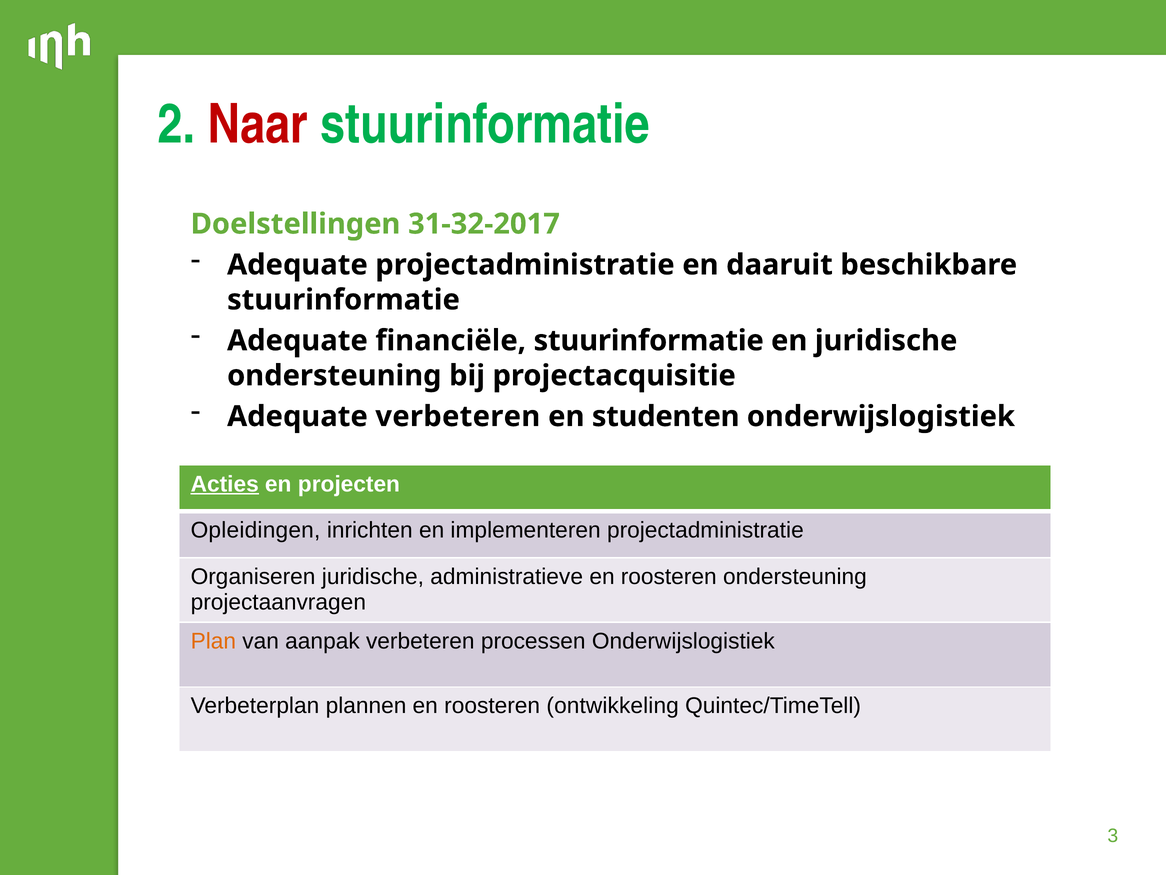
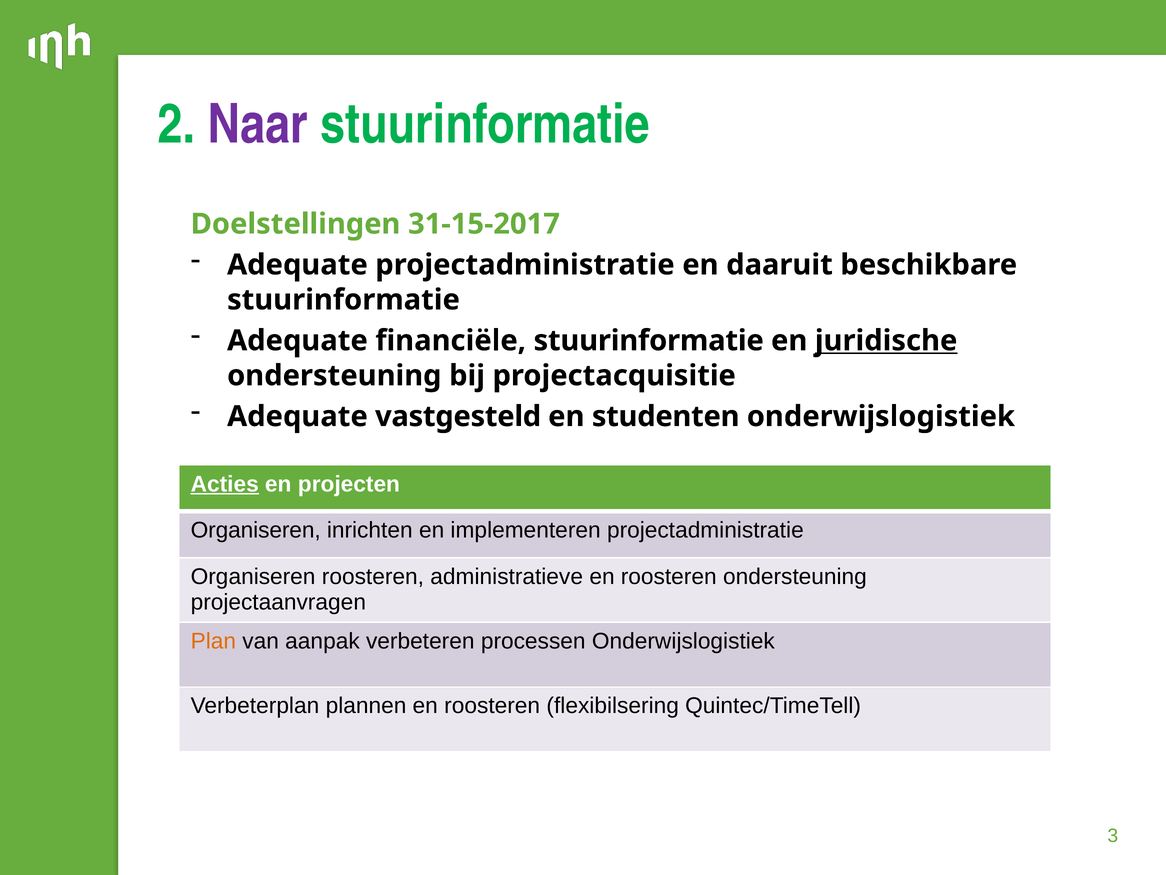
Naar colour: red -> purple
31-32-2017: 31-32-2017 -> 31-15-2017
juridische at (886, 340) underline: none -> present
Adequate verbeteren: verbeteren -> vastgesteld
Opleidingen at (256, 530): Opleidingen -> Organiseren
Organiseren juridische: juridische -> roosteren
ontwikkeling: ontwikkeling -> flexibilsering
